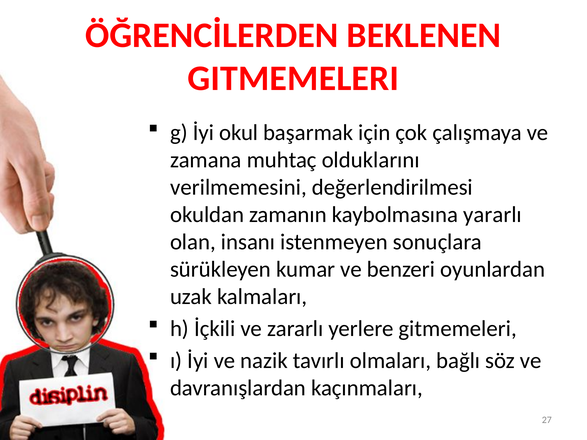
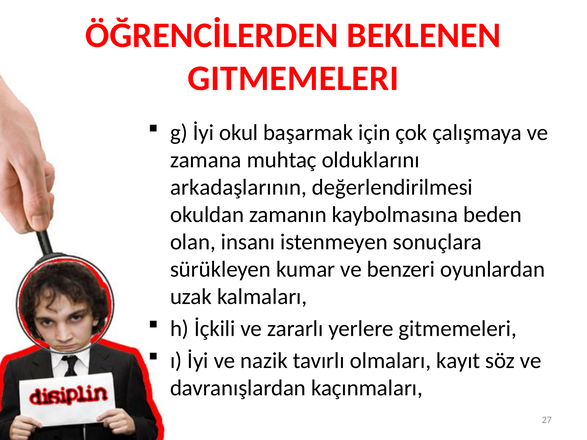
verilmemesini: verilmemesini -> arkadaşlarının
yararlı: yararlı -> beden
bağlı: bağlı -> kayıt
